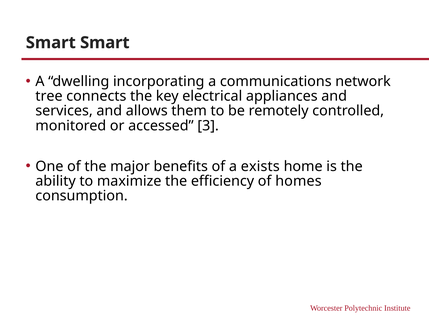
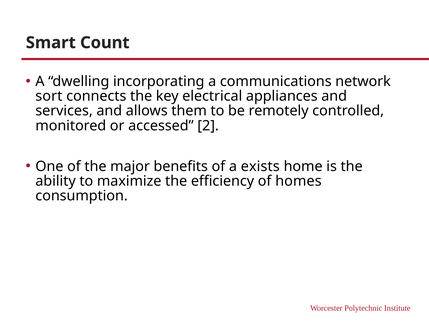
Smart Smart: Smart -> Count
tree: tree -> sort
3: 3 -> 2
